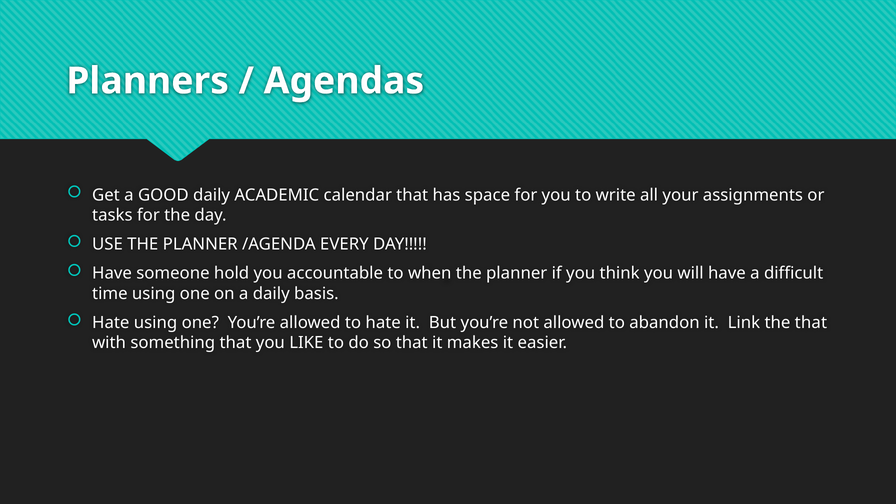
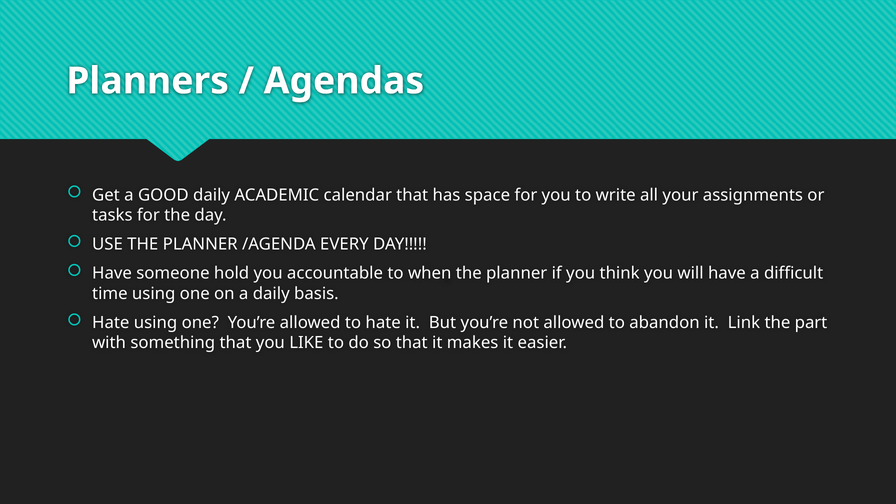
the that: that -> part
